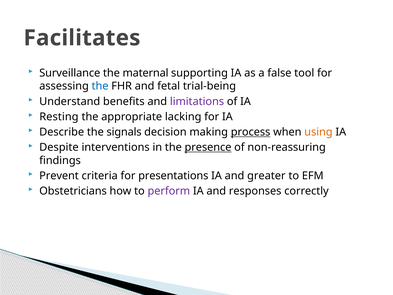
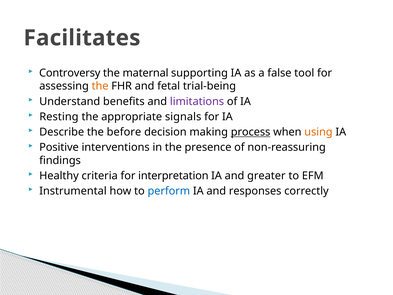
Surveillance: Surveillance -> Controversy
the at (100, 86) colour: blue -> orange
lacking: lacking -> signals
signals: signals -> before
Despite: Despite -> Positive
presence underline: present -> none
Prevent: Prevent -> Healthy
presentations: presentations -> interpretation
Obstetricians: Obstetricians -> Instrumental
perform colour: purple -> blue
